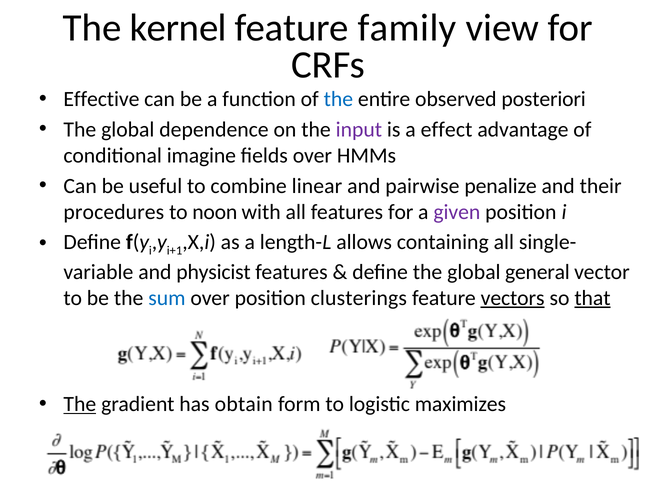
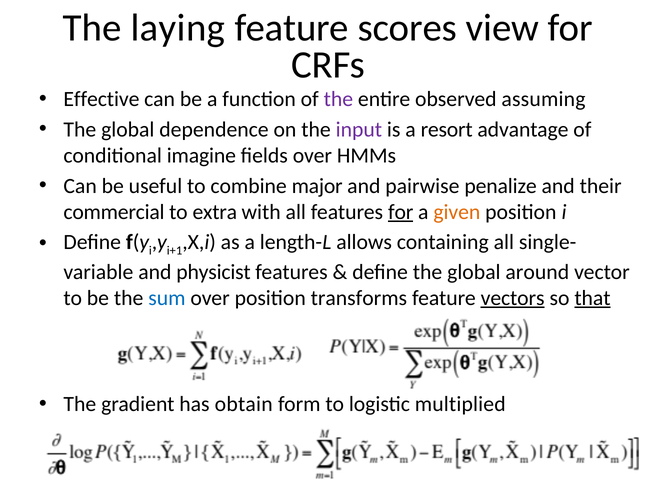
kernel: kernel -> laying
family: family -> scores
the at (338, 99) colour: blue -> purple
posteriori: posteriori -> assuming
effect: effect -> resort
linear: linear -> major
procedures: procedures -> commercial
noon: noon -> extra
for at (401, 212) underline: none -> present
given colour: purple -> orange
general: general -> around
clusterings: clusterings -> transforms
The at (80, 404) underline: present -> none
maximizes: maximizes -> multiplied
